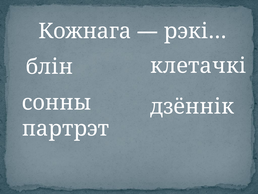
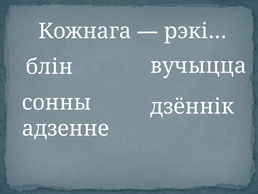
клетачкі: клетачкі -> вучыцца
партрэт: партрэт -> адзенне
